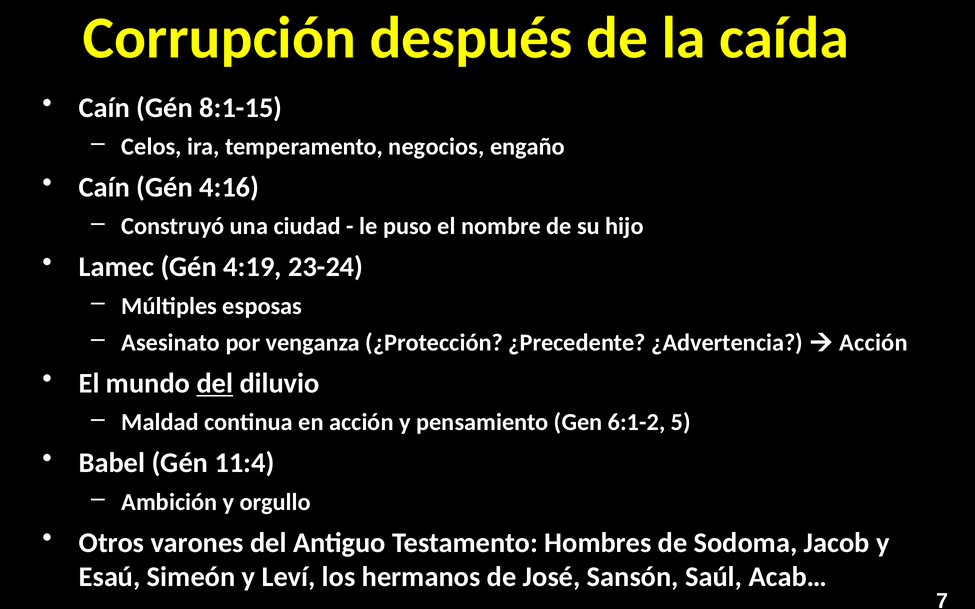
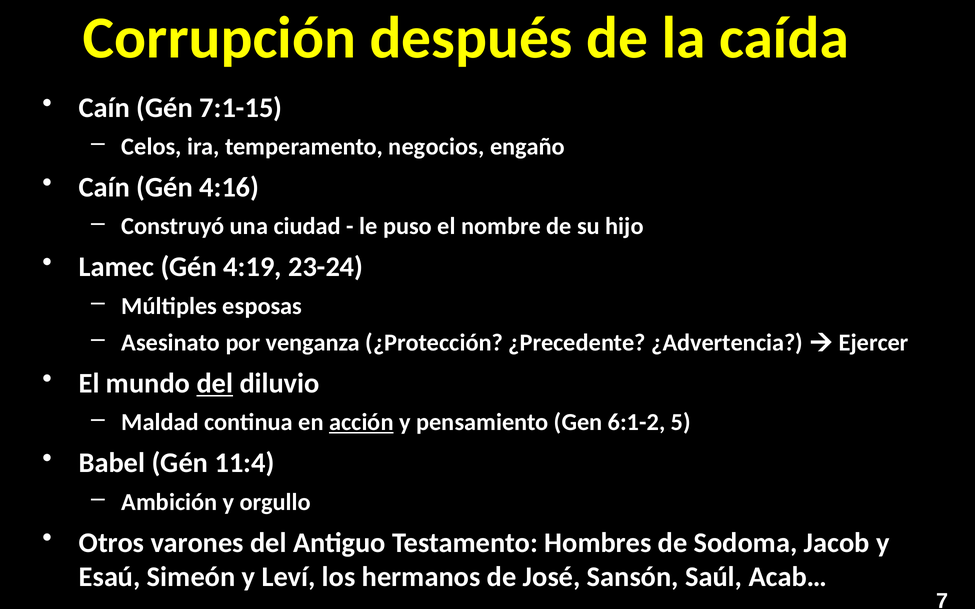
8:1-15: 8:1-15 -> 7:1-15
Acción at (874, 343): Acción -> Ejercer
acción at (361, 423) underline: none -> present
